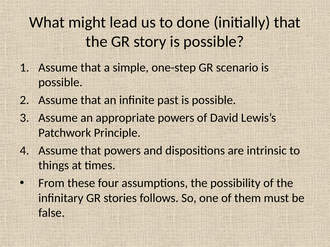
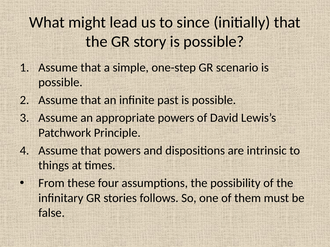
done: done -> since
